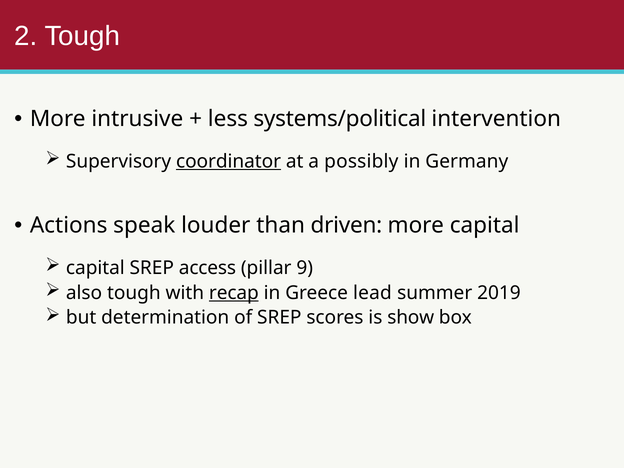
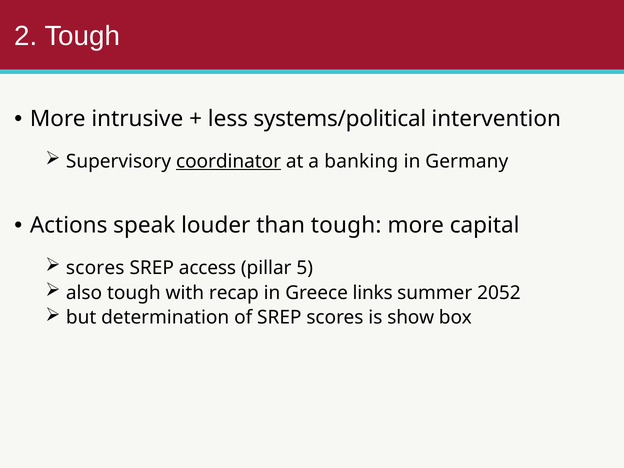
possibly: possibly -> banking
than driven: driven -> tough
capital at (95, 268): capital -> scores
9: 9 -> 5
recap underline: present -> none
lead: lead -> links
2019: 2019 -> 2052
